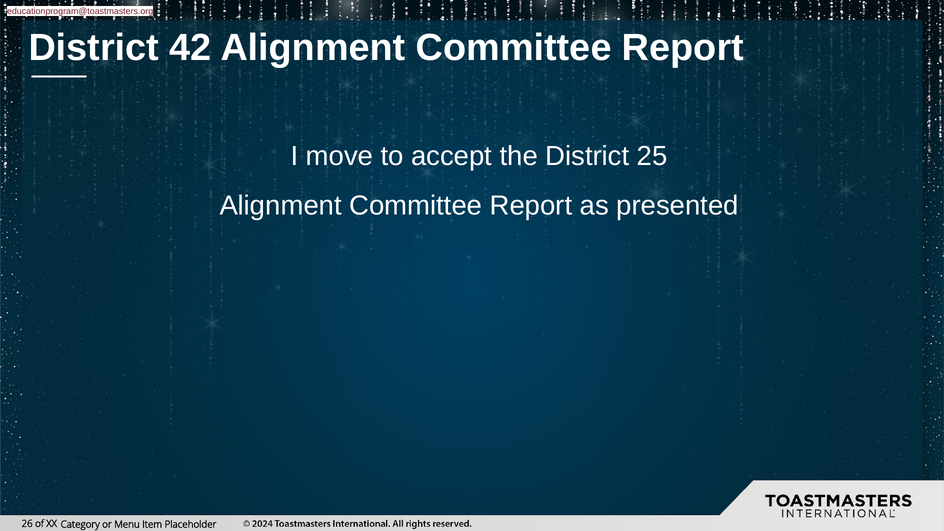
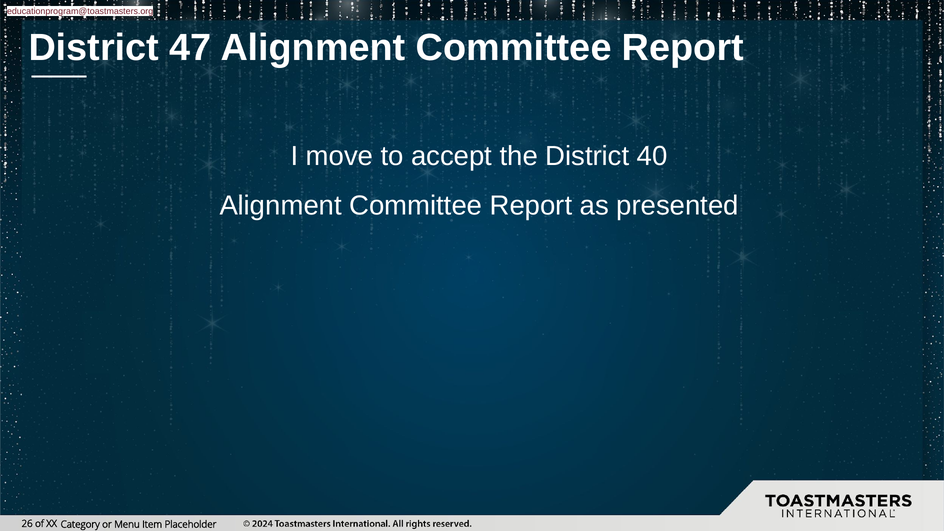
42: 42 -> 47
25: 25 -> 40
